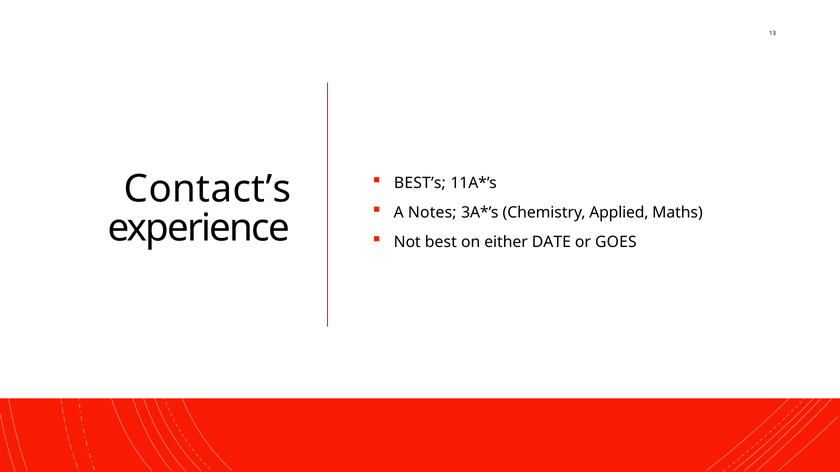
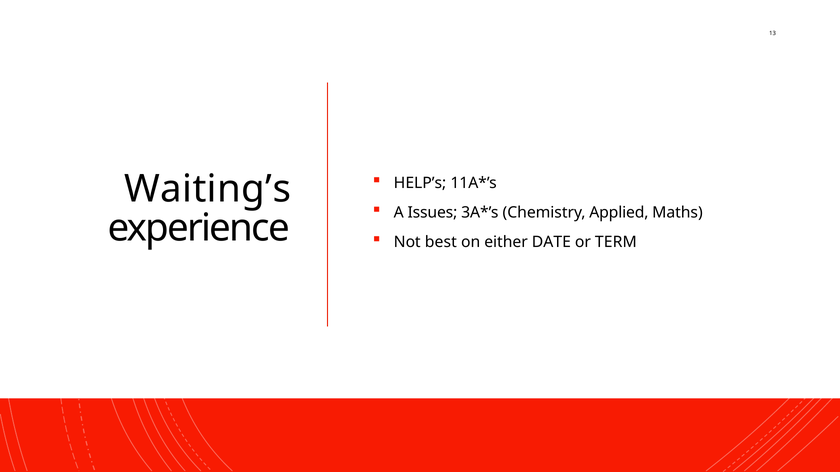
BEST’s: BEST’s -> HELP’s
Contact’s: Contact’s -> Waiting’s
Notes: Notes -> Issues
GOES: GOES -> TERM
